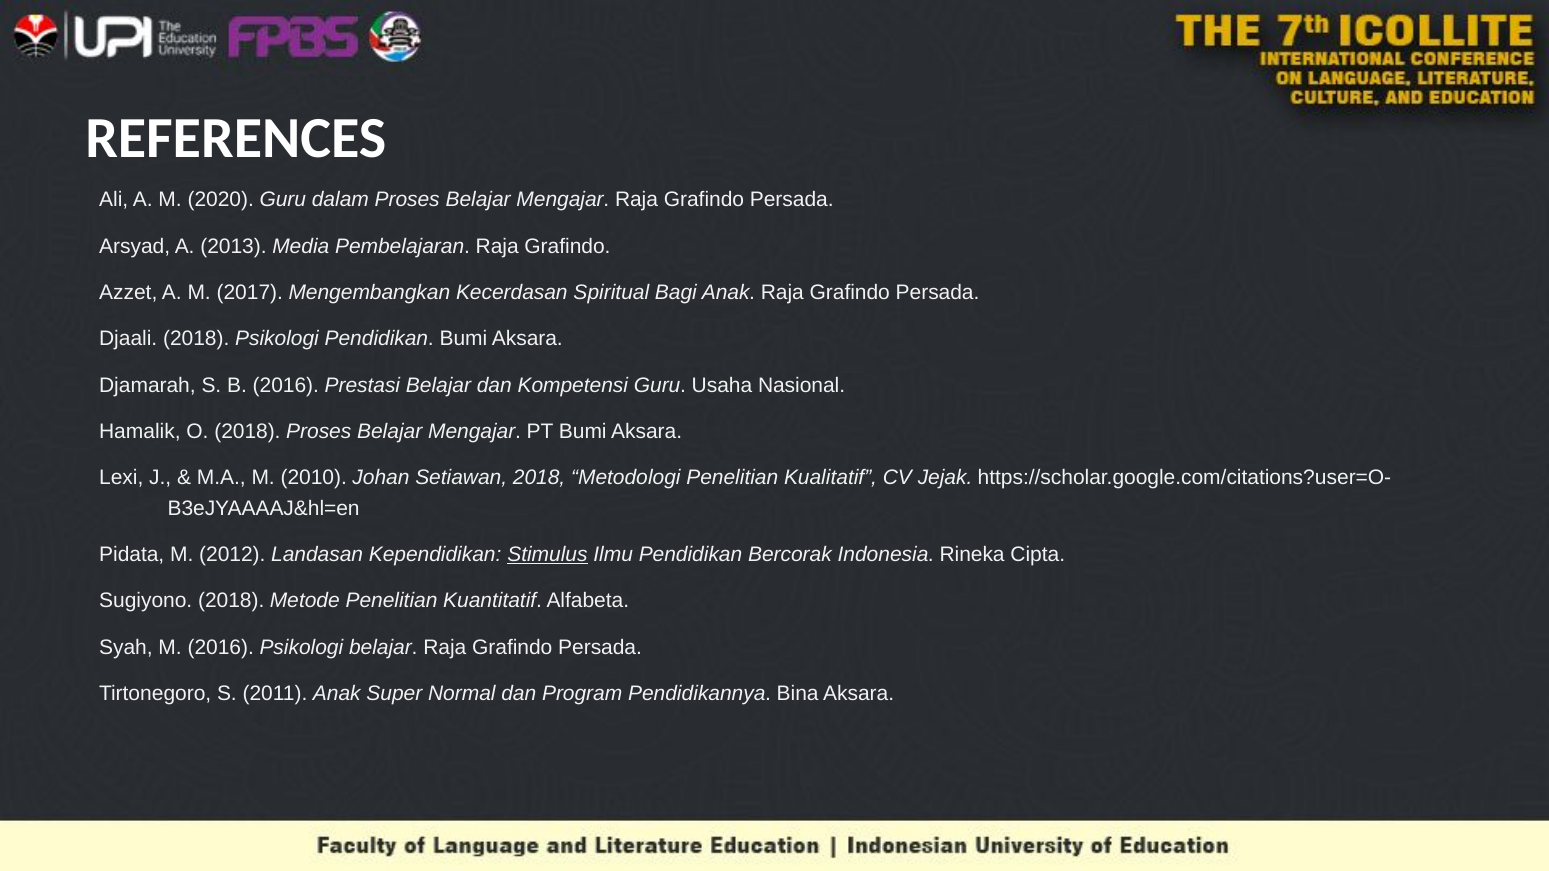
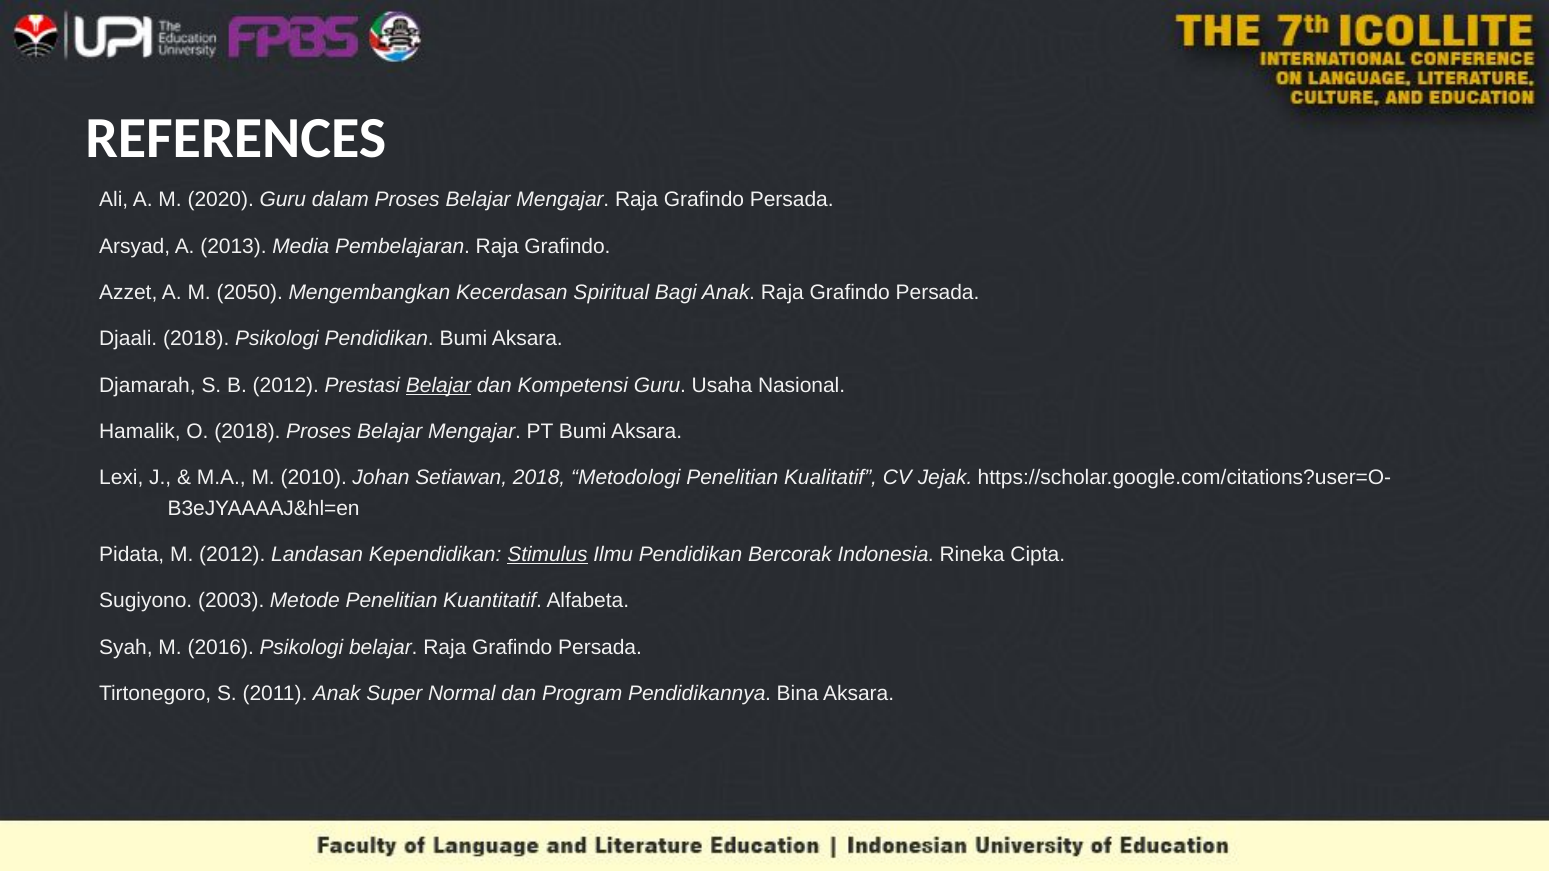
2017: 2017 -> 2050
B 2016: 2016 -> 2012
Belajar at (439, 385) underline: none -> present
Sugiyono 2018: 2018 -> 2003
